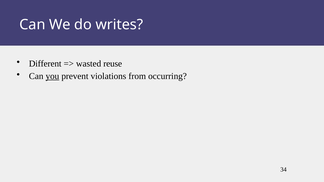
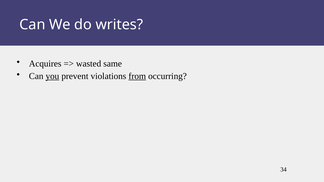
Different: Different -> Acquires
reuse: reuse -> same
from underline: none -> present
